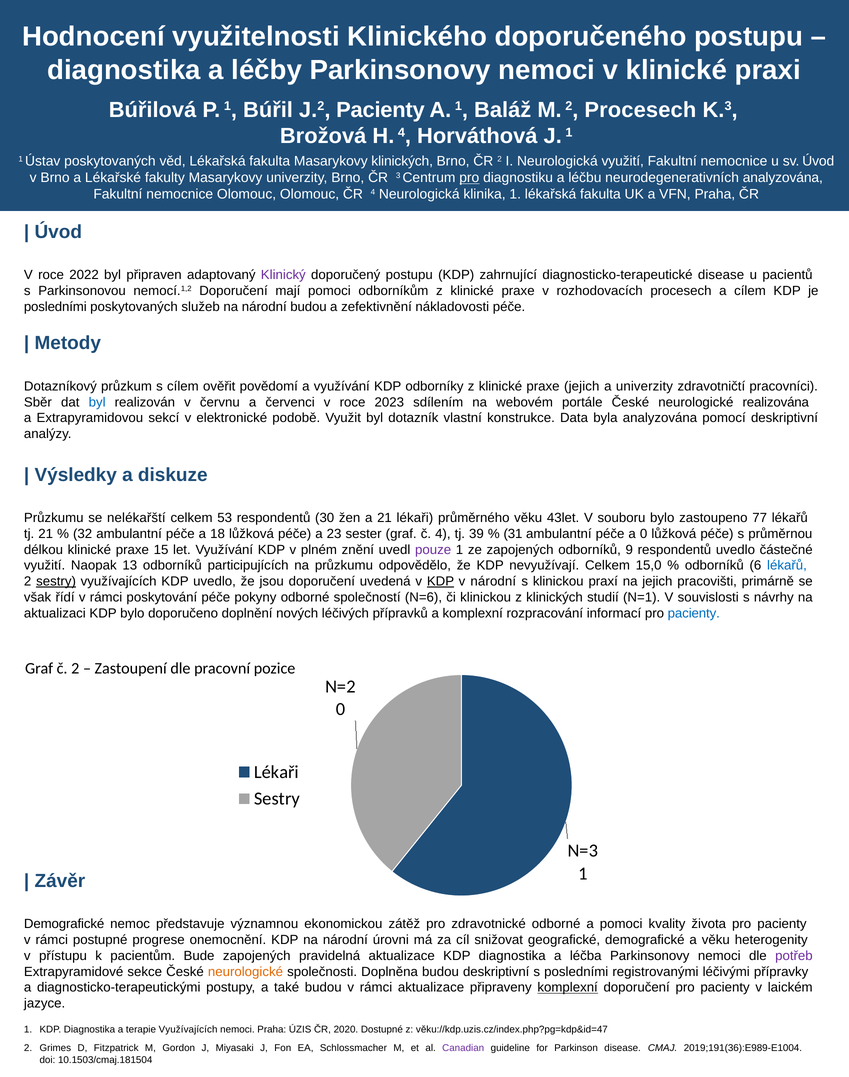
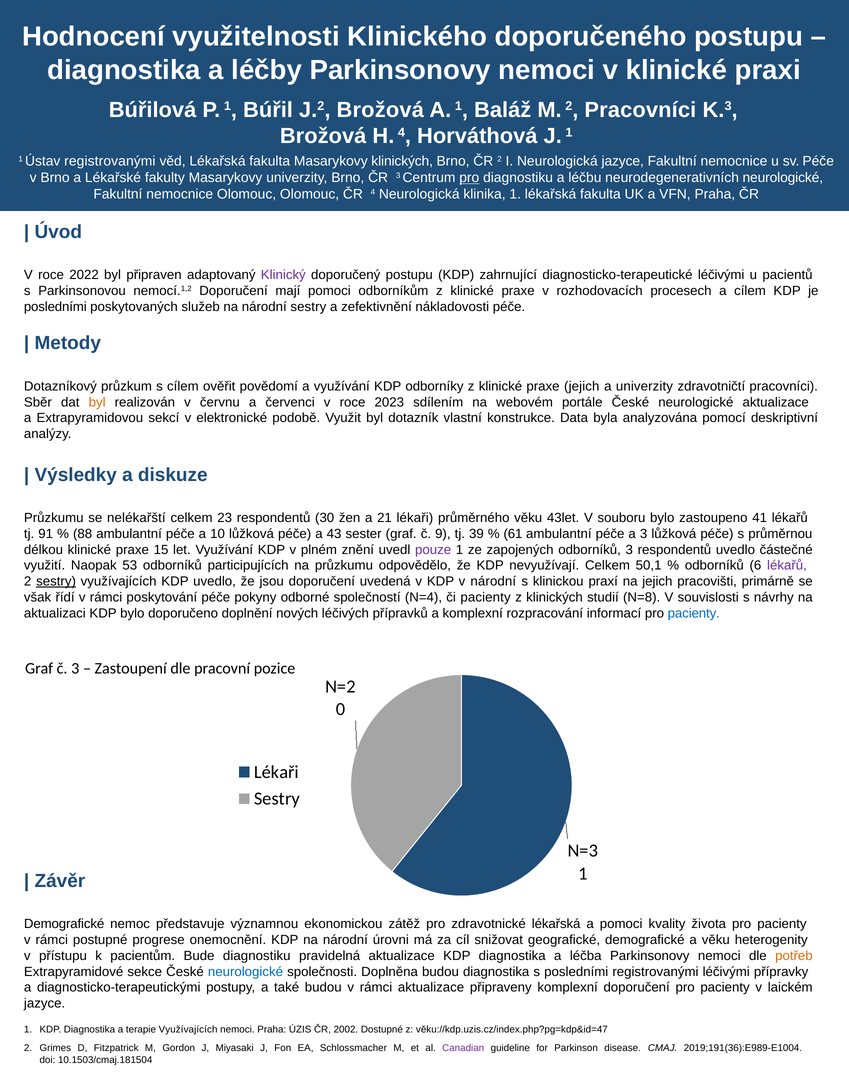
J.2 Pacienty: Pacienty -> Brožová
2 Procesech: Procesech -> Pracovníci
Ústav poskytovaných: poskytovaných -> registrovanými
Neurologická využití: využití -> jazyce
sv Úvod: Úvod -> Péče
neurodegenerativních analyzována: analyzována -> neurologické
diagnosticko-terapeutické disease: disease -> léčivými
národní budou: budou -> sestry
byl at (97, 402) colour: blue -> orange
neurologické realizována: realizována -> aktualizace
53: 53 -> 23
77: 77 -> 41
tj 21: 21 -> 91
32: 32 -> 88
18: 18 -> 10
23: 23 -> 43
č 4: 4 -> 9
31: 31 -> 61
a 0: 0 -> 3
odborníků 9: 9 -> 3
13: 13 -> 53
15,0: 15,0 -> 50,1
lékařů at (787, 566) colour: blue -> purple
KDP at (440, 582) underline: present -> none
N=6: N=6 -> N=4
či klinickou: klinickou -> pacienty
N=1: N=1 -> N=8
č 2: 2 -> 3
zdravotnické odborné: odborné -> lékařská
Bude zapojených: zapojených -> diagnostiku
potřeb colour: purple -> orange
neurologické at (245, 972) colour: orange -> blue
budou deskriptivní: deskriptivní -> diagnostika
komplexní at (568, 988) underline: present -> none
2020: 2020 -> 2002
